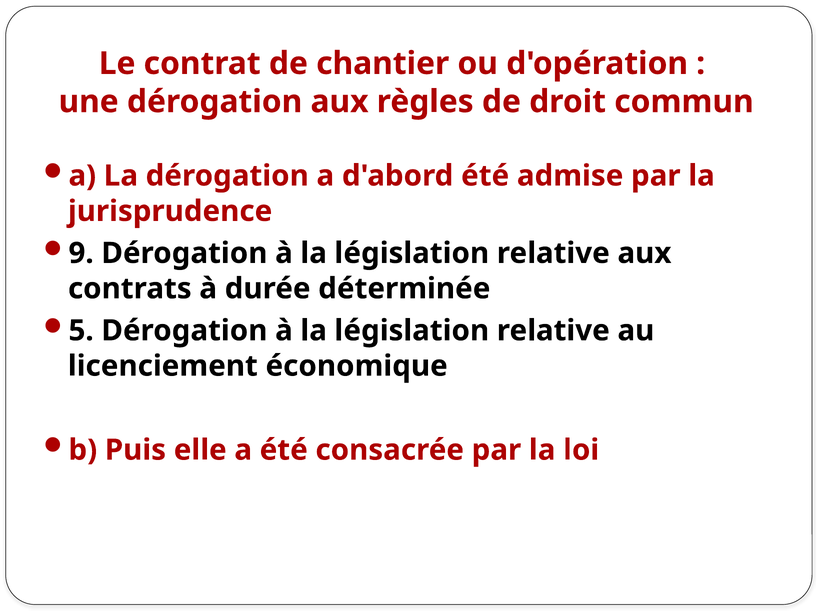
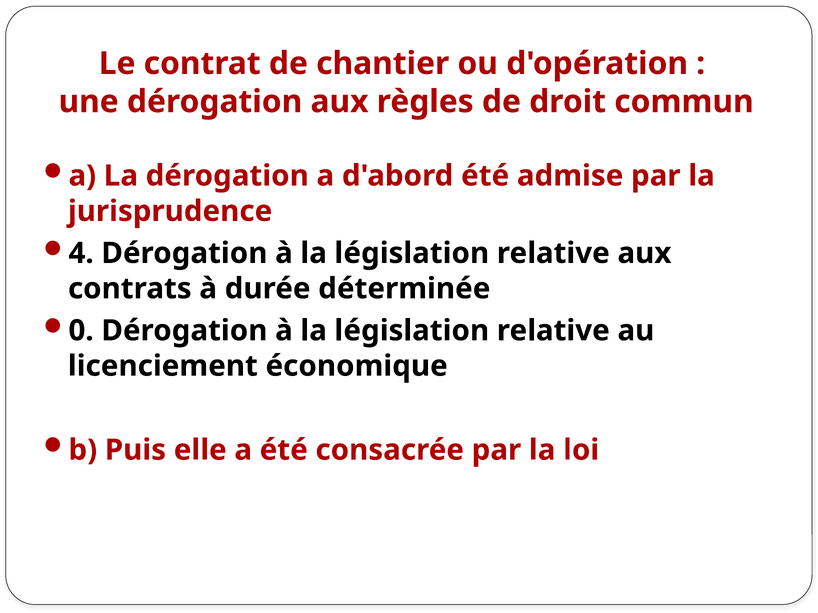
9: 9 -> 4
5: 5 -> 0
